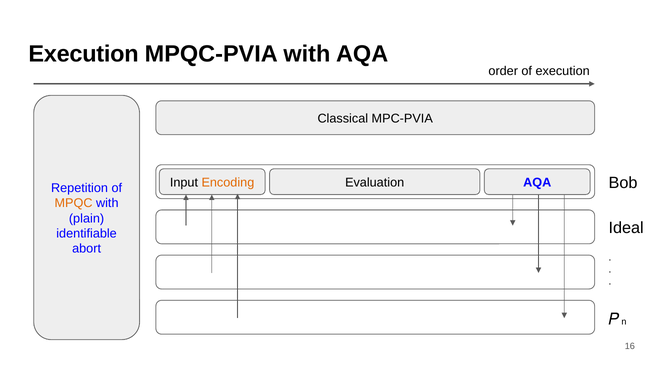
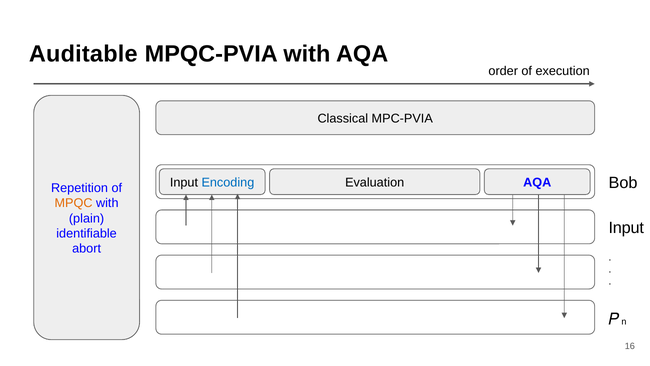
Execution at (84, 54): Execution -> Auditable
Encoding colour: orange -> blue
Ideal at (626, 228): Ideal -> Input
